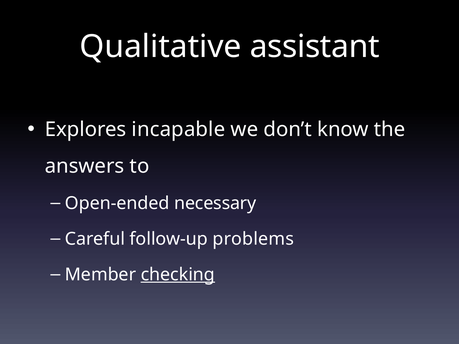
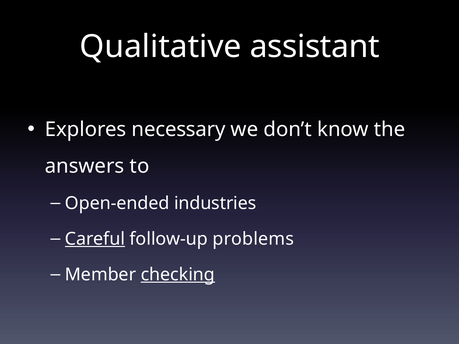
incapable: incapable -> necessary
necessary: necessary -> industries
Careful underline: none -> present
